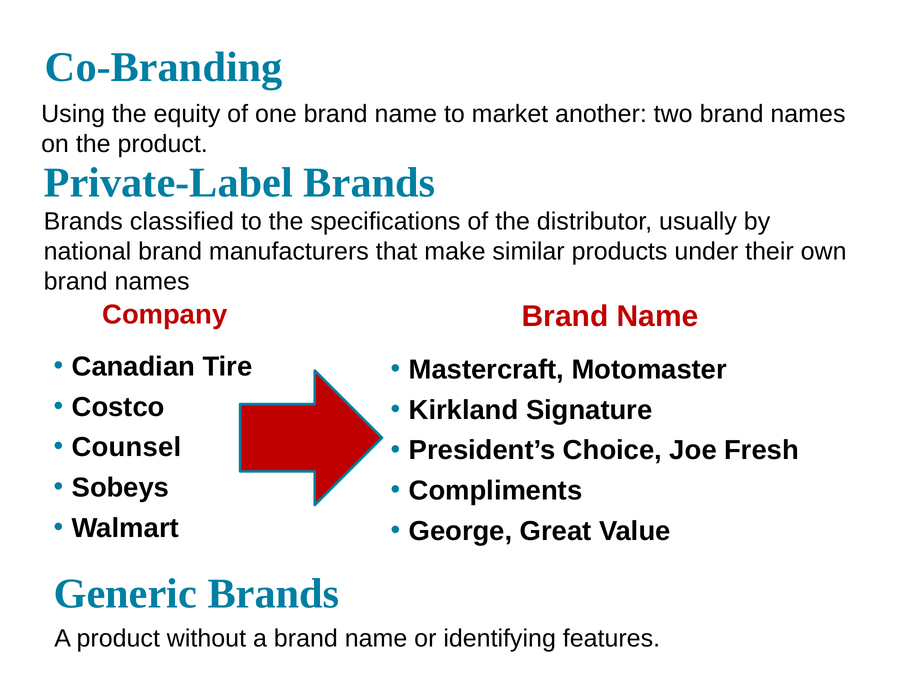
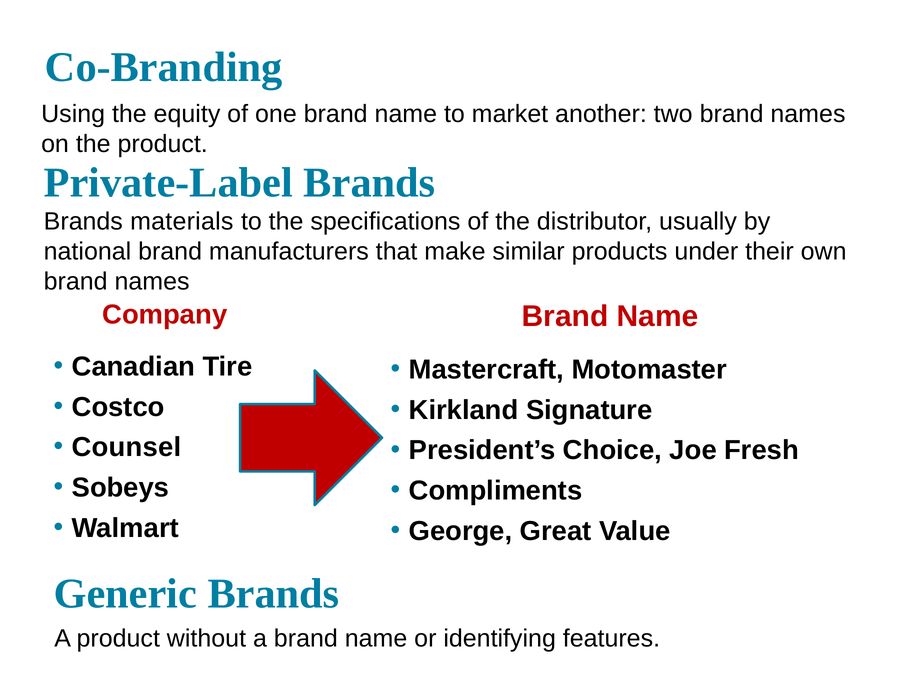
classified: classified -> materials
